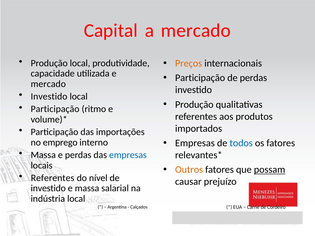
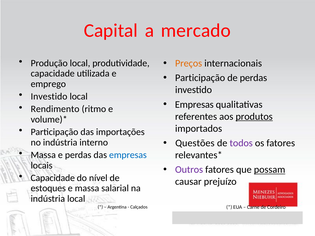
mercado at (48, 84): mercado -> emprego
Produção at (194, 105): Produção -> Empresas
Participação at (55, 109): Participação -> Rendimento
produtos underline: none -> present
Empresas at (195, 143): Empresas -> Questões
todos colour: blue -> purple
no emprego: emprego -> indústria
Outros colour: orange -> purple
Referentes at (53, 178): Referentes -> Capacidade
investido at (48, 189): investido -> estoques
